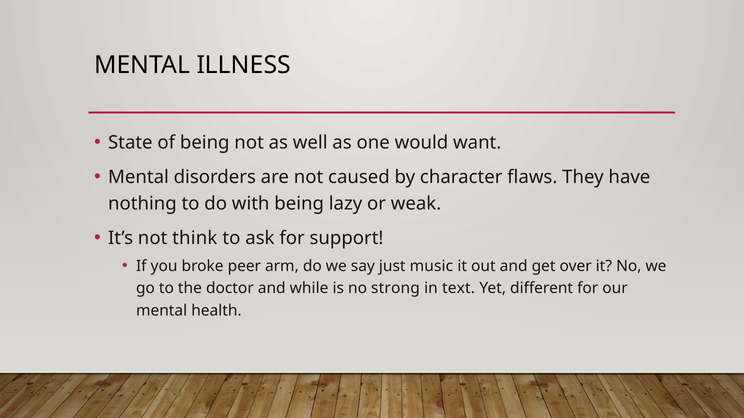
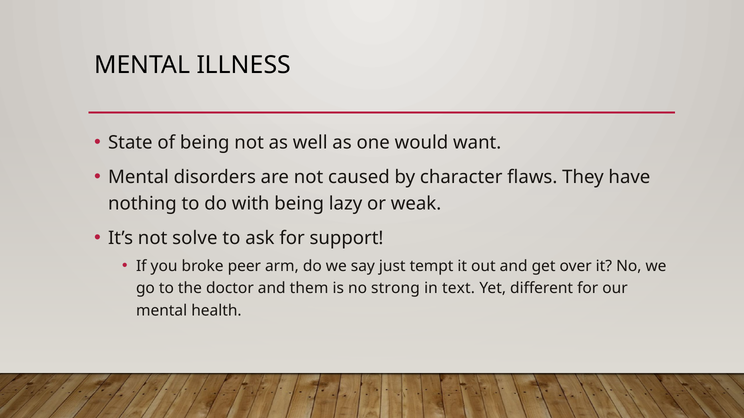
think: think -> solve
music: music -> tempt
while: while -> them
